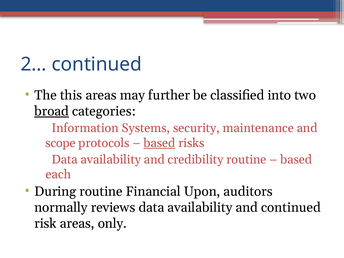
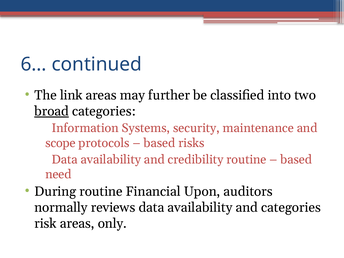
2…: 2… -> 6…
this: this -> link
based at (159, 143) underline: present -> none
each: each -> need
and continued: continued -> categories
